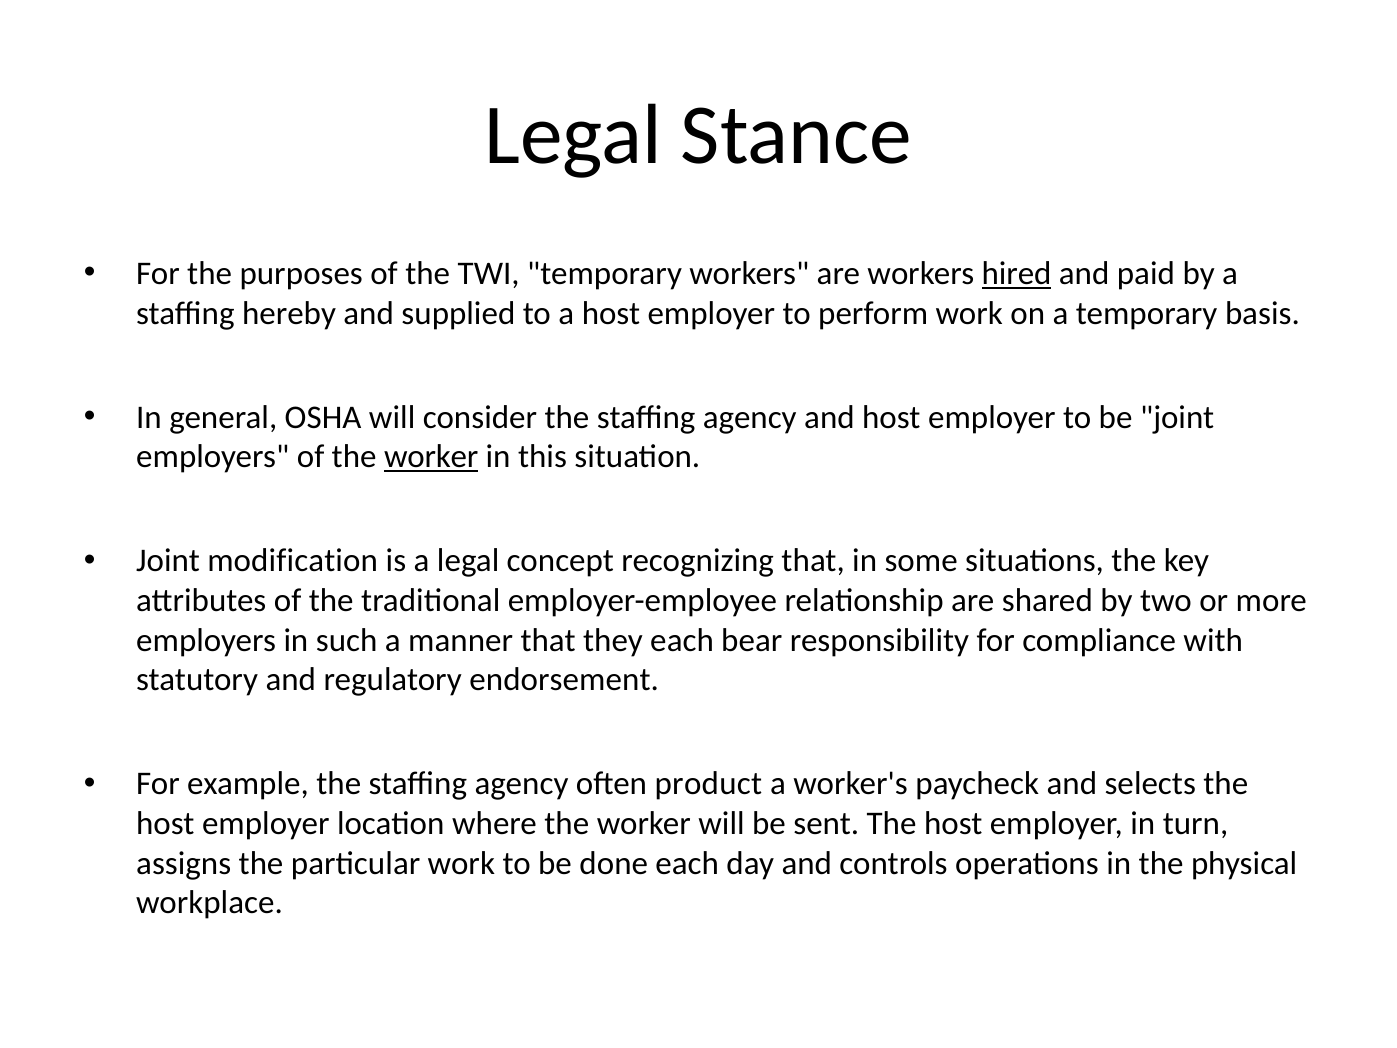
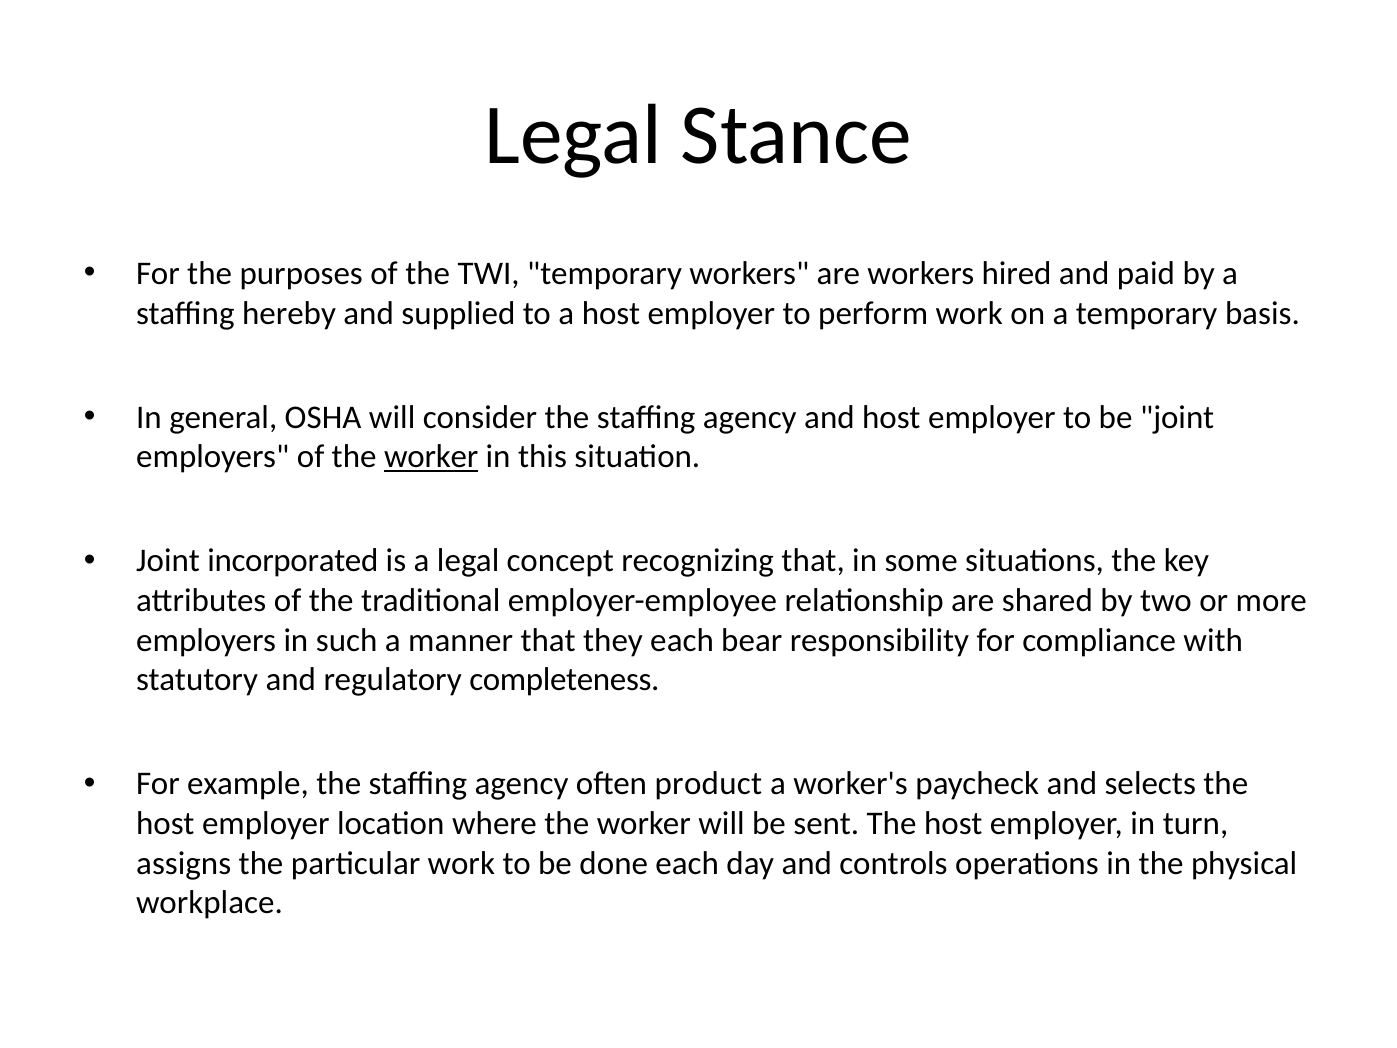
hired underline: present -> none
modification: modification -> incorporated
endorsement: endorsement -> completeness
